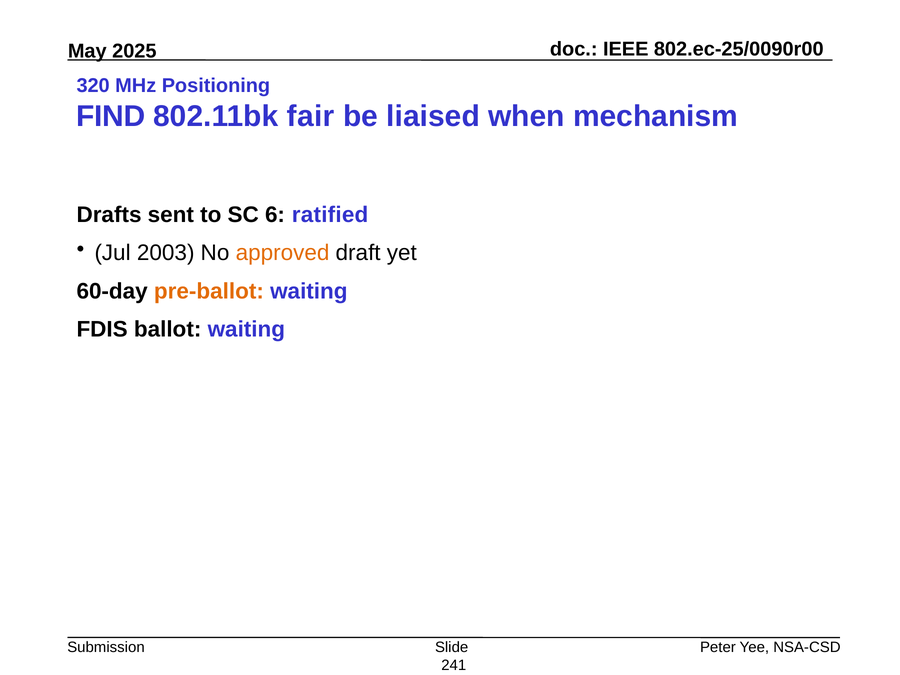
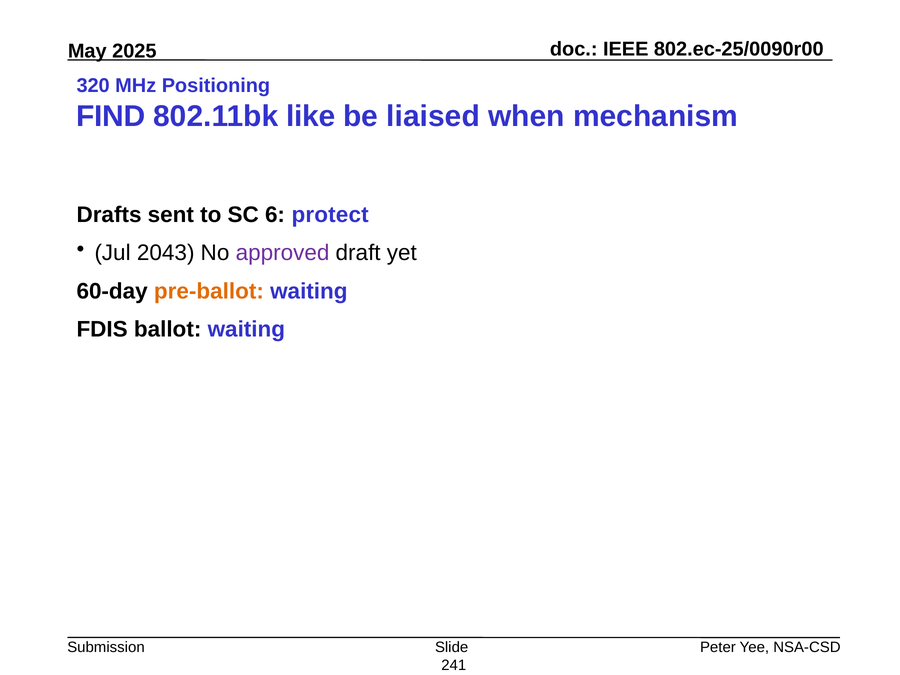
fair: fair -> like
ratified: ratified -> protect
2003: 2003 -> 2043
approved colour: orange -> purple
